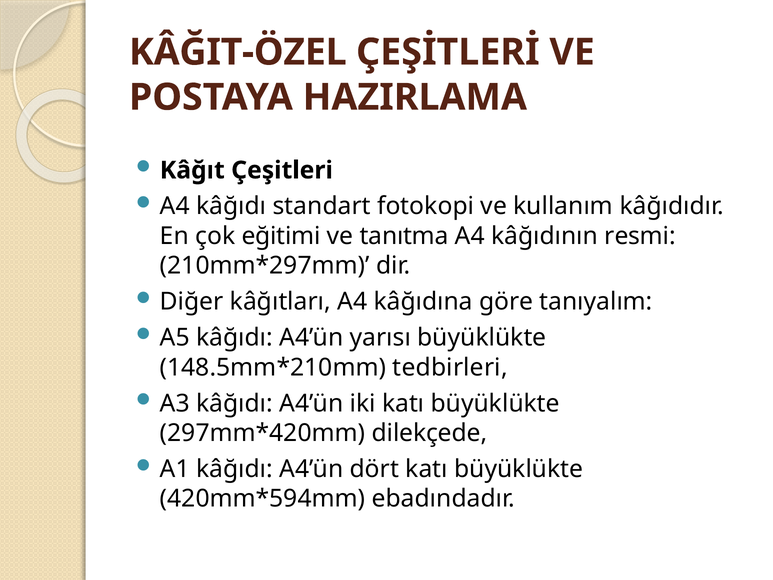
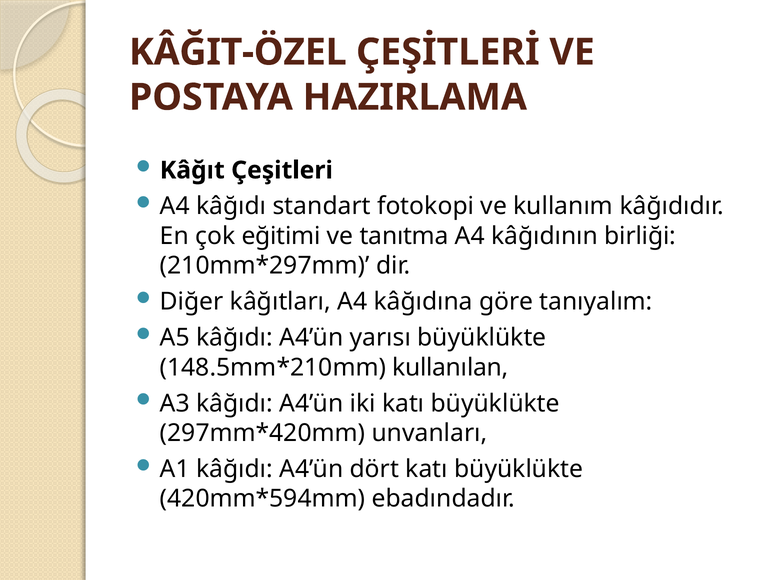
resmi: resmi -> birliği
tedbirleri: tedbirleri -> kullanılan
dilekçede: dilekçede -> unvanları
